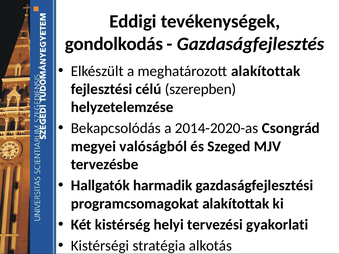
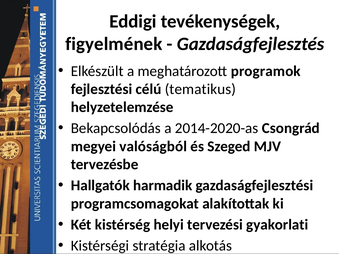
gondolkodás: gondolkodás -> figyelmének
meghatározott alakítottak: alakítottak -> programok
szerepben: szerepben -> tematikus
